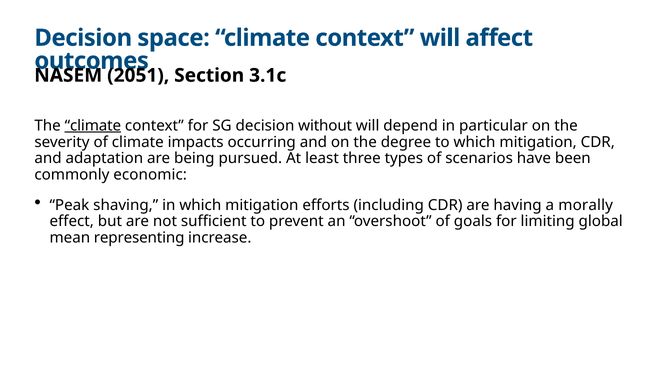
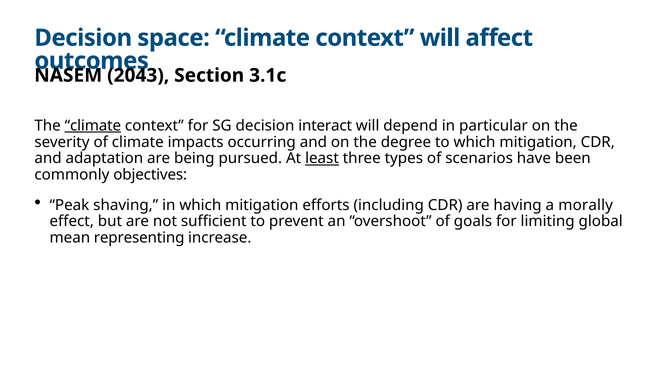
2051: 2051 -> 2043
without: without -> interact
least underline: none -> present
economic: economic -> objectives
